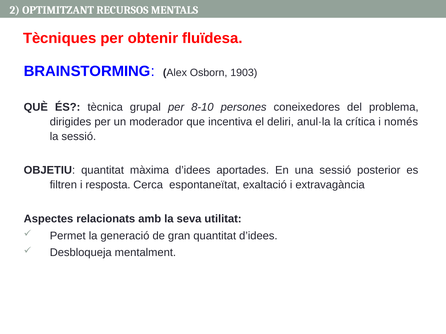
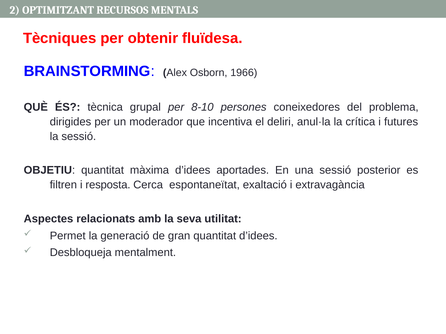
1903: 1903 -> 1966
només: només -> futures
